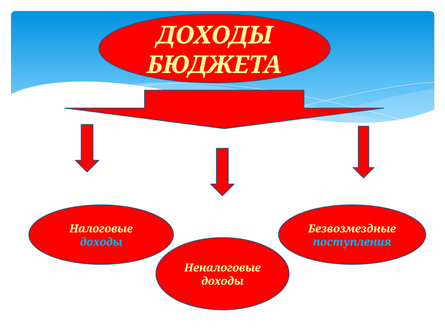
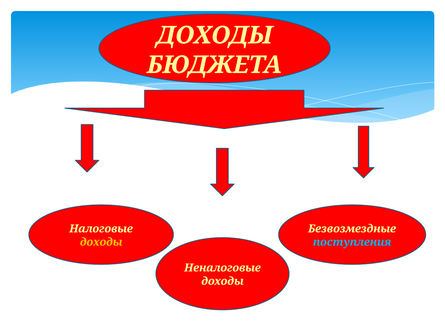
доходы at (101, 243) colour: light blue -> yellow
